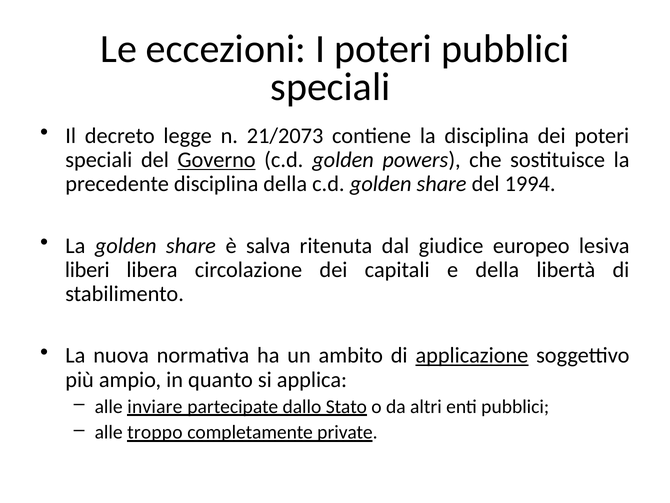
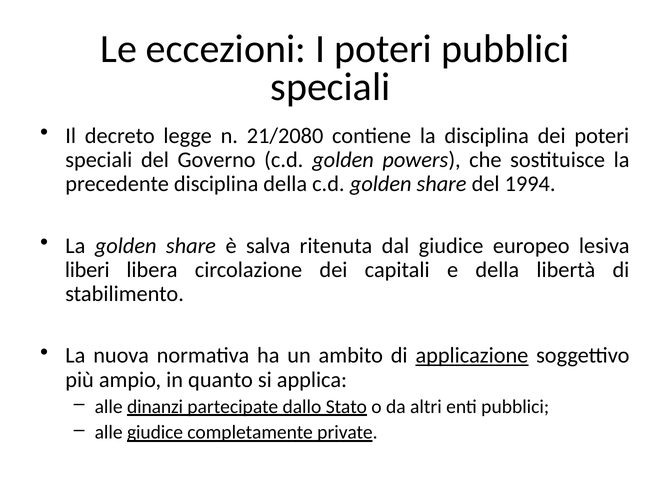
21/2073: 21/2073 -> 21/2080
Governo underline: present -> none
inviare: inviare -> dinanzi
alle troppo: troppo -> giudice
